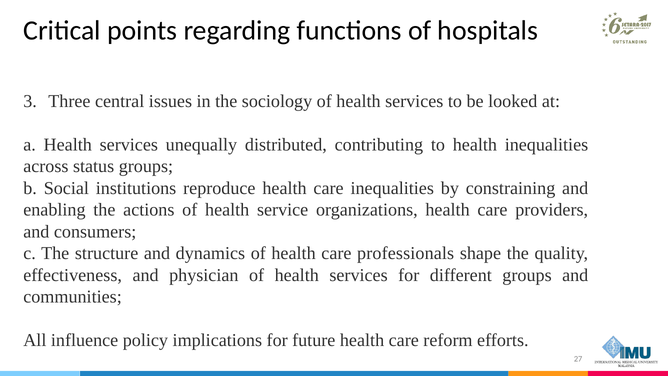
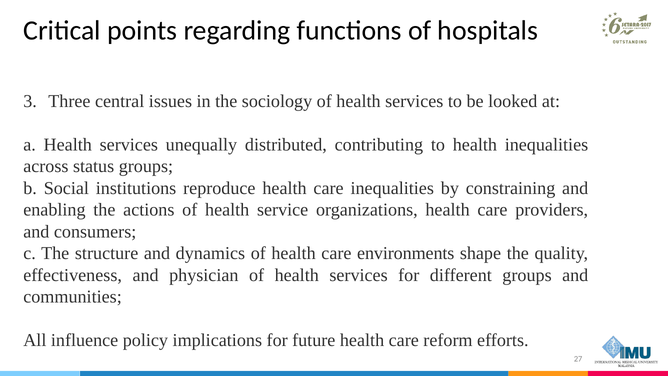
professionals: professionals -> environments
